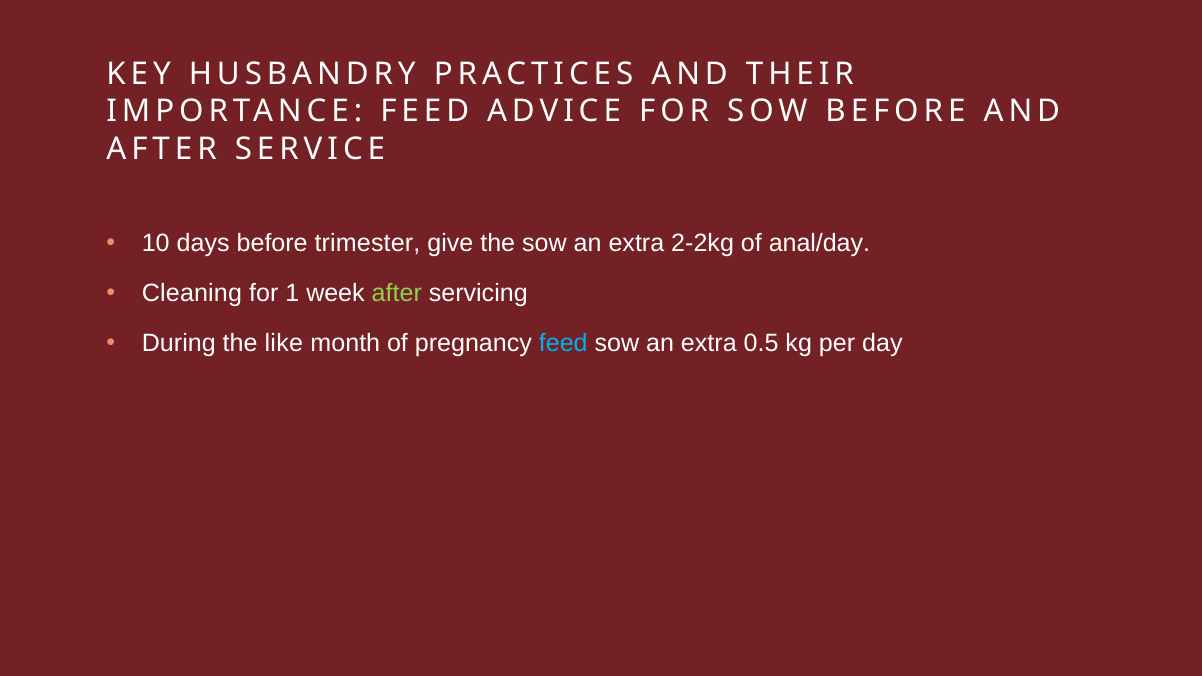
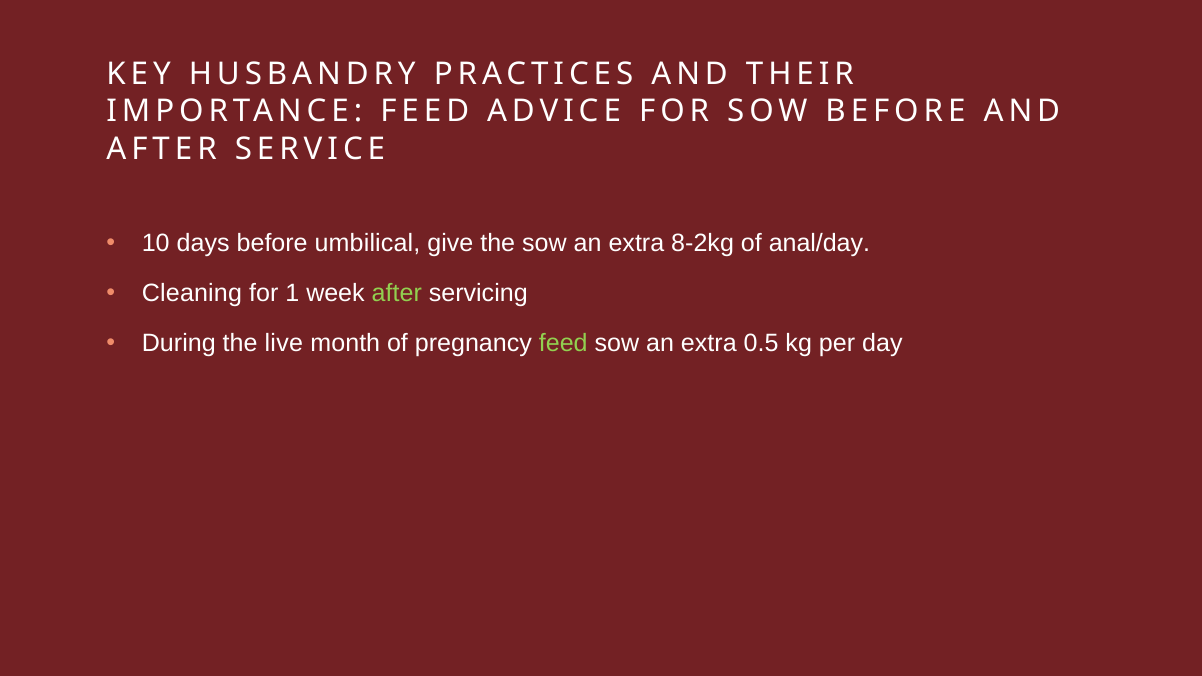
trimester: trimester -> umbilical
2-2kg: 2-2kg -> 8-2kg
like: like -> live
feed at (563, 344) colour: light blue -> light green
